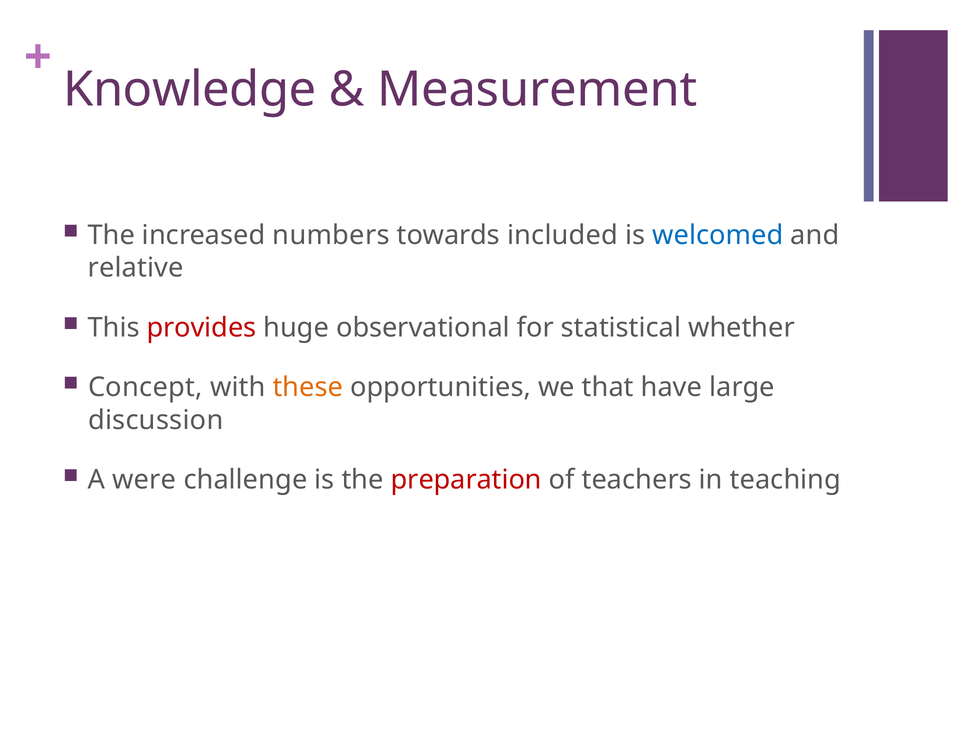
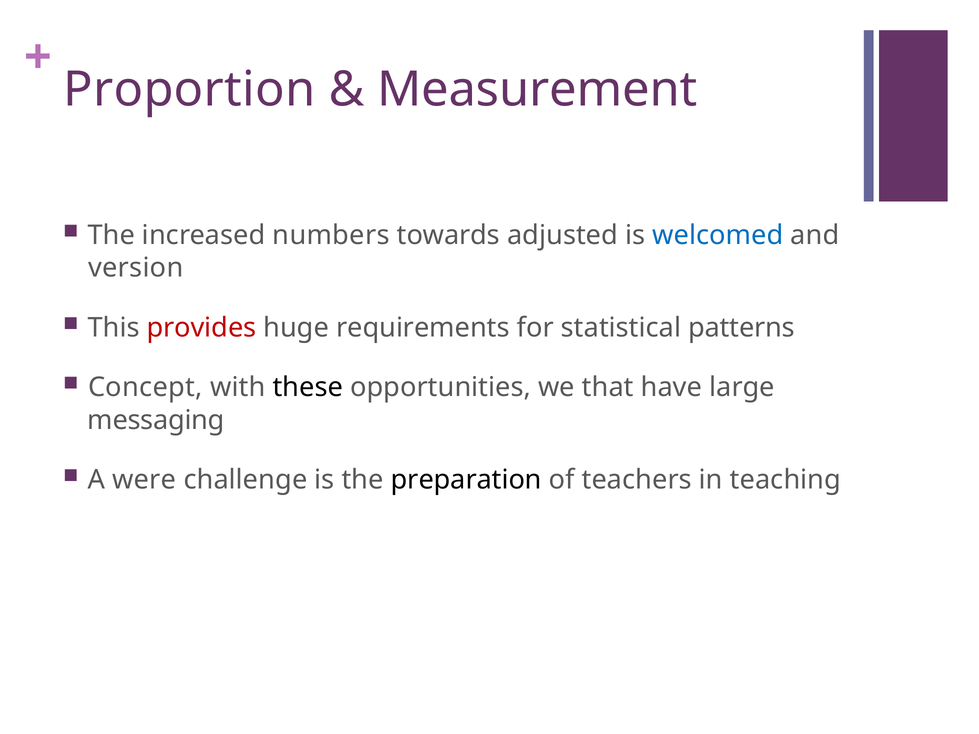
Knowledge: Knowledge -> Proportion
included: included -> adjusted
relative: relative -> version
observational: observational -> requirements
whether: whether -> patterns
these colour: orange -> black
discussion: discussion -> messaging
preparation colour: red -> black
